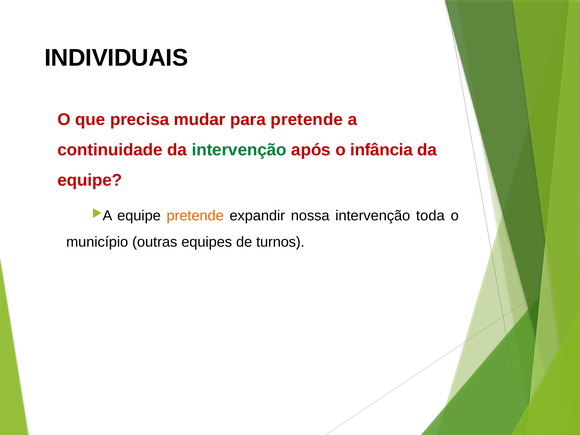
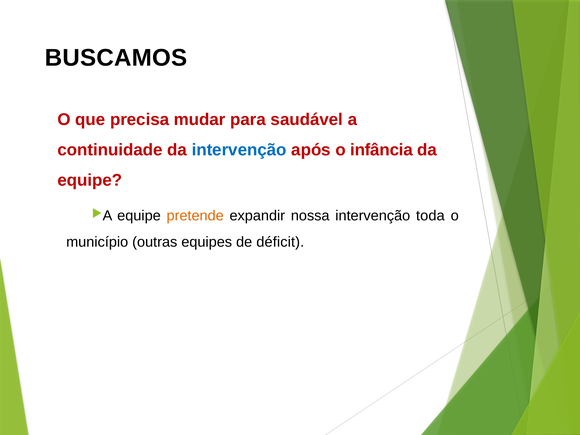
INDIVIDUAIS: INDIVIDUAIS -> BUSCAMOS
para pretende: pretende -> saudável
intervenção at (239, 150) colour: green -> blue
turnos: turnos -> déficit
